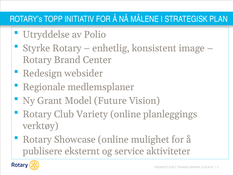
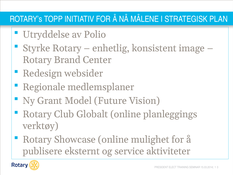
Variety: Variety -> Globalt
